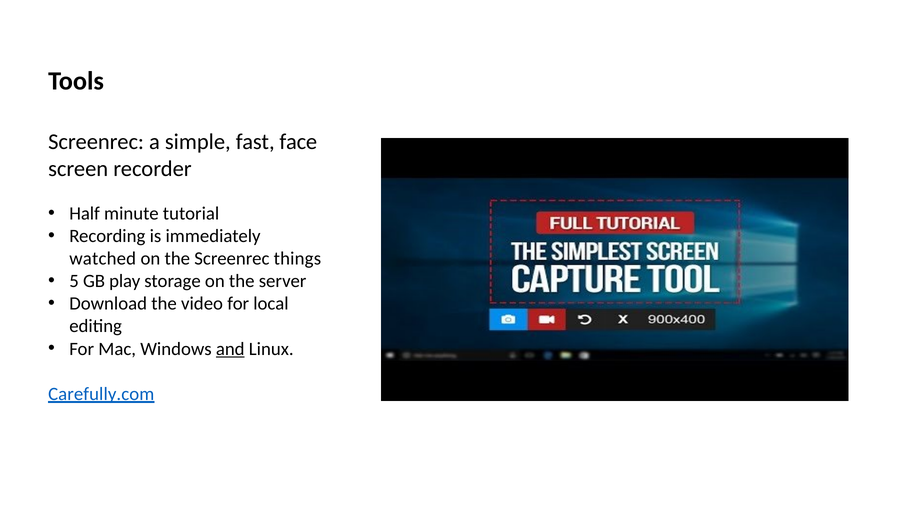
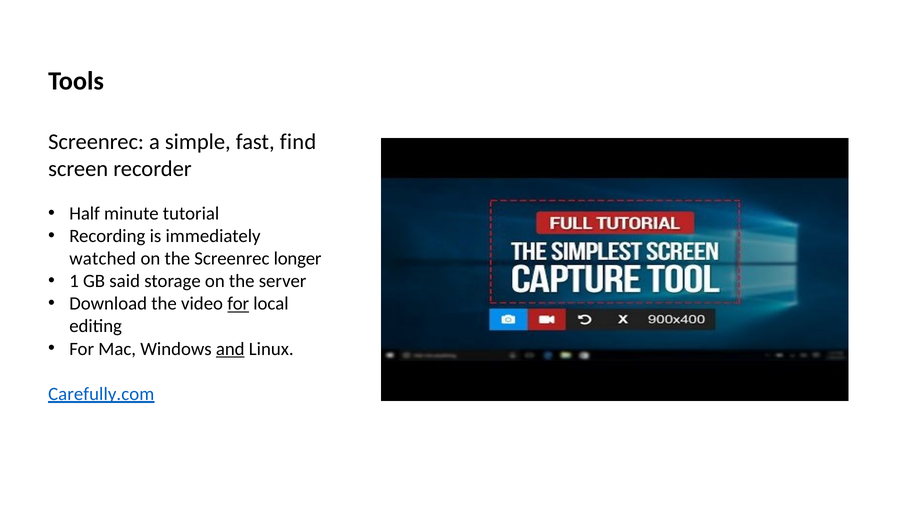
face: face -> find
things: things -> longer
5: 5 -> 1
play: play -> said
for at (238, 304) underline: none -> present
